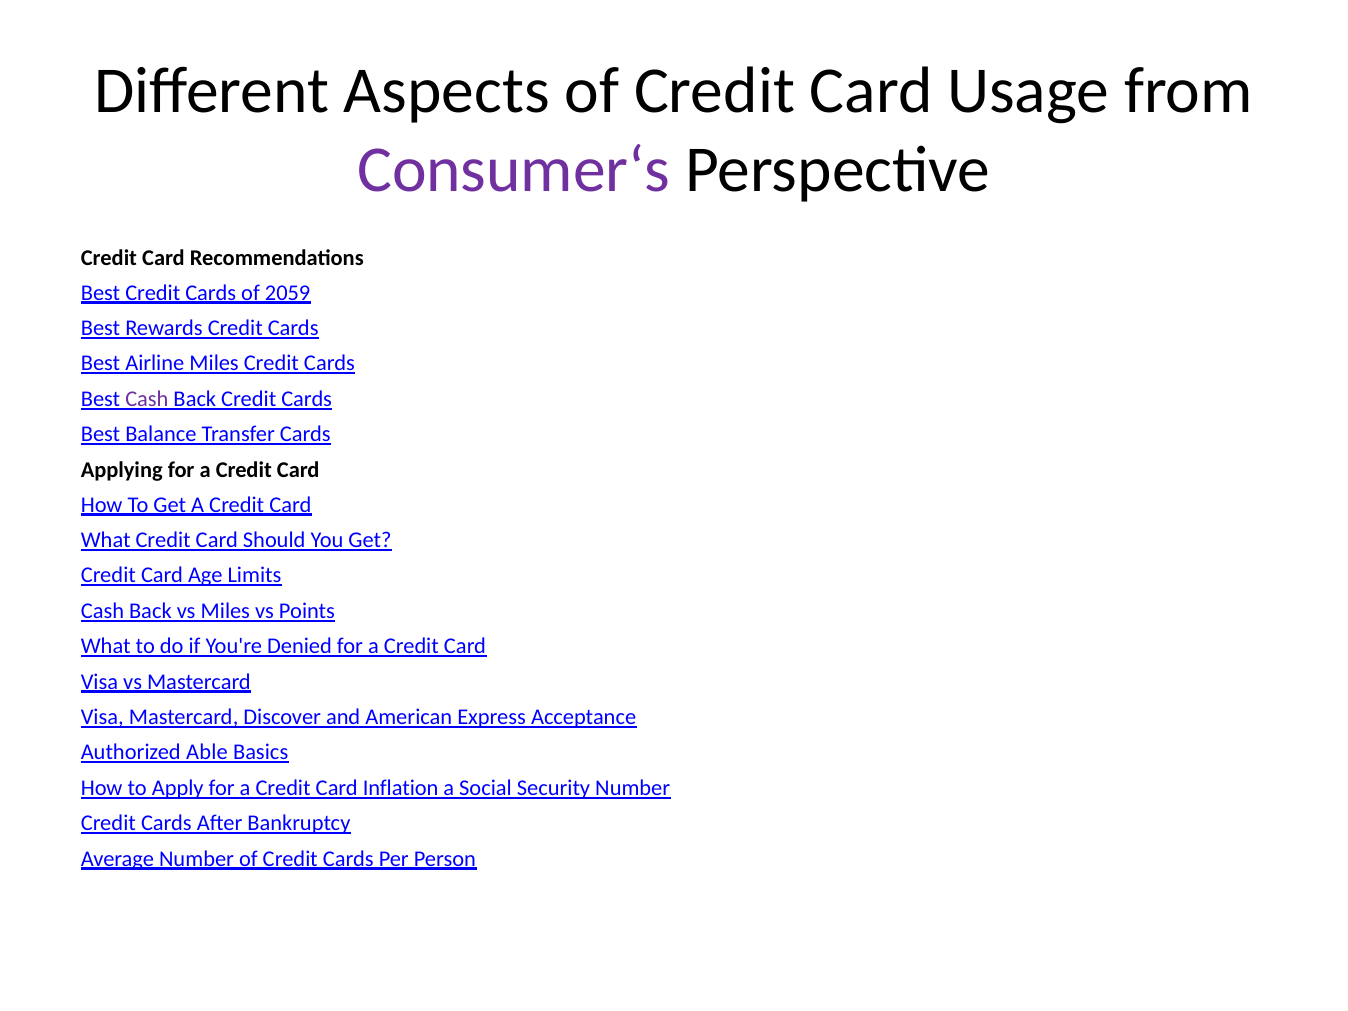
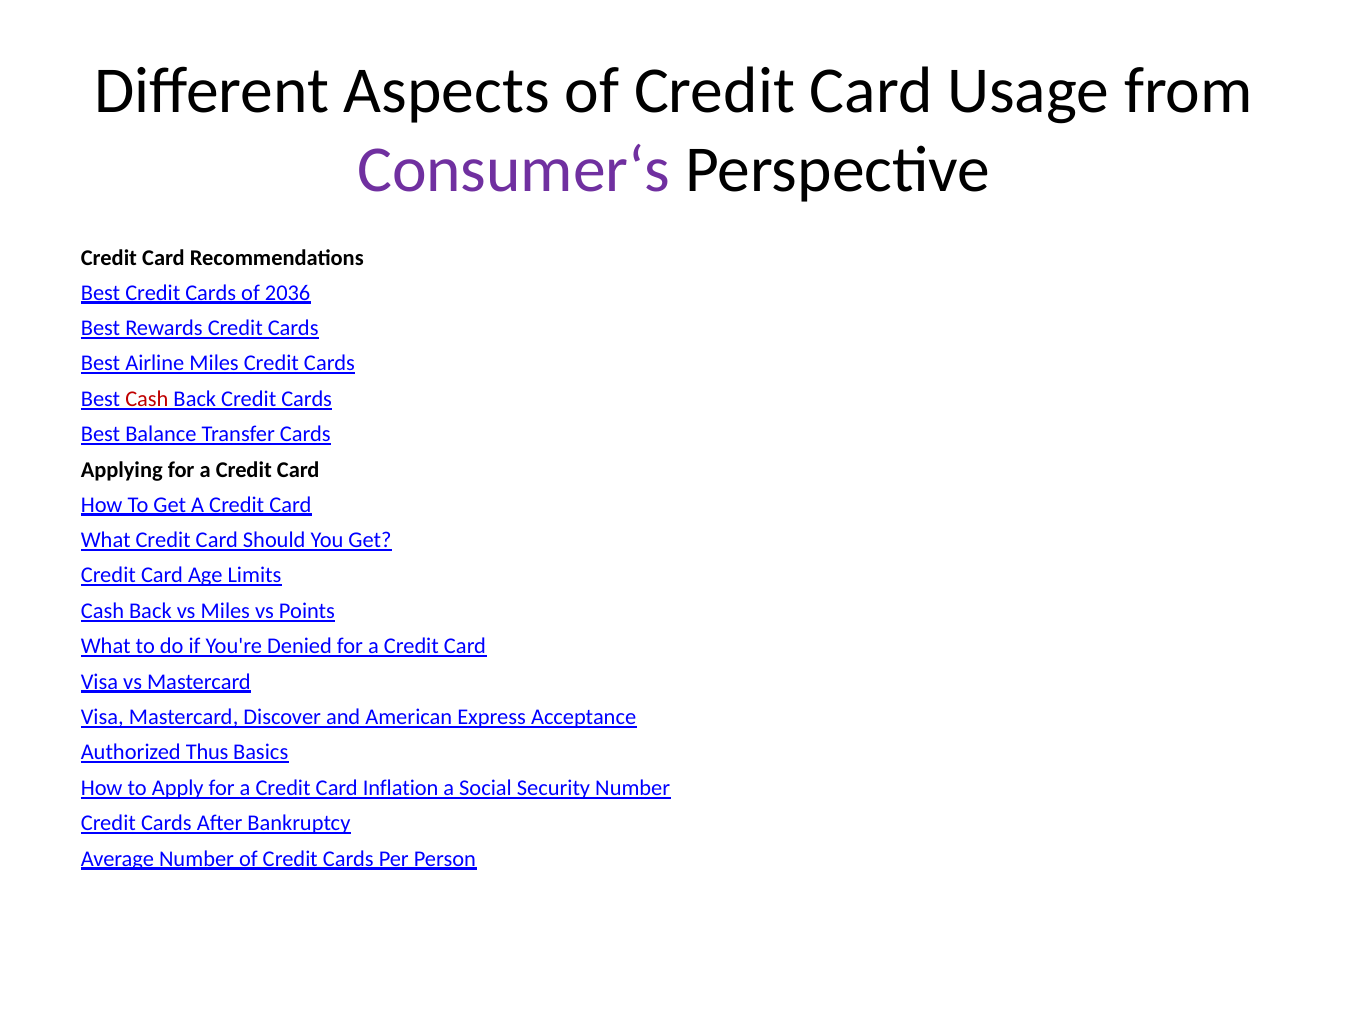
2059: 2059 -> 2036
Cash at (147, 399) colour: purple -> red
Able: Able -> Thus
